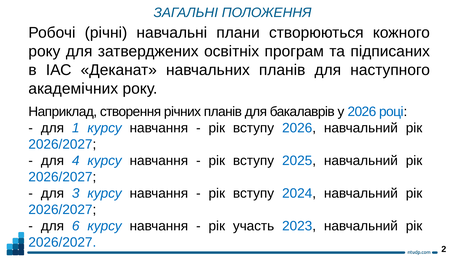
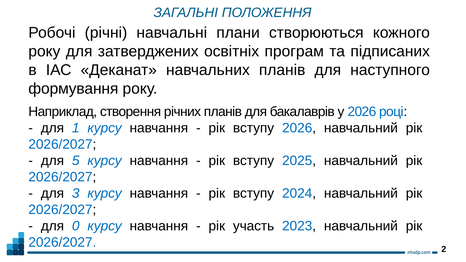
академічних: академічних -> формування
4: 4 -> 5
6: 6 -> 0
